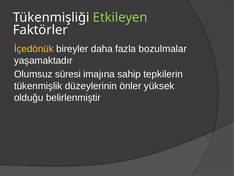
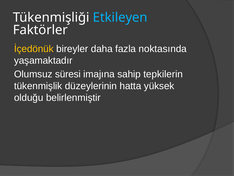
Etkileyen colour: light green -> light blue
bozulmalar: bozulmalar -> noktasında
önler: önler -> hatta
